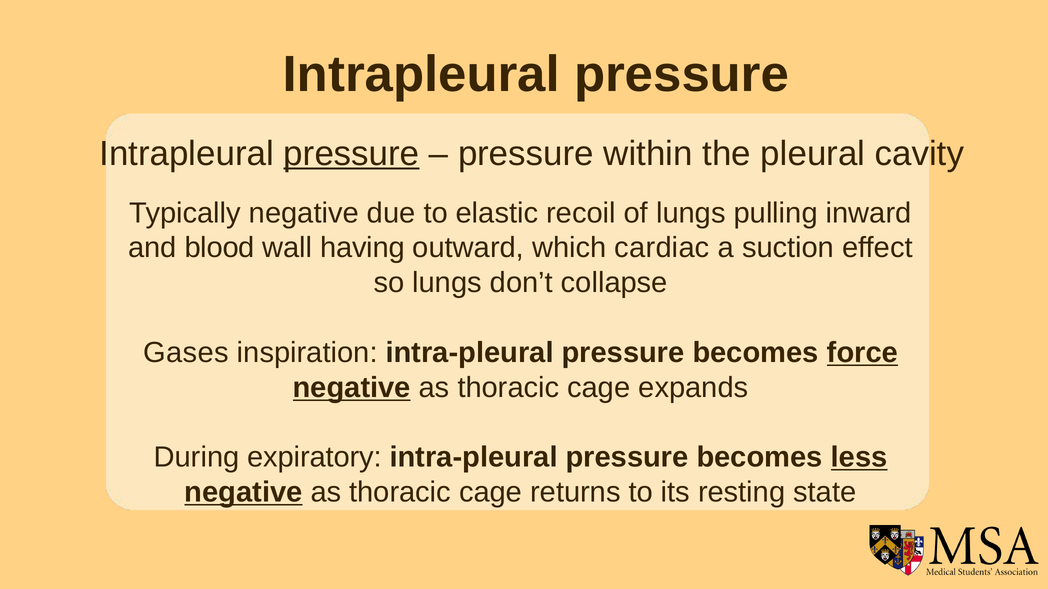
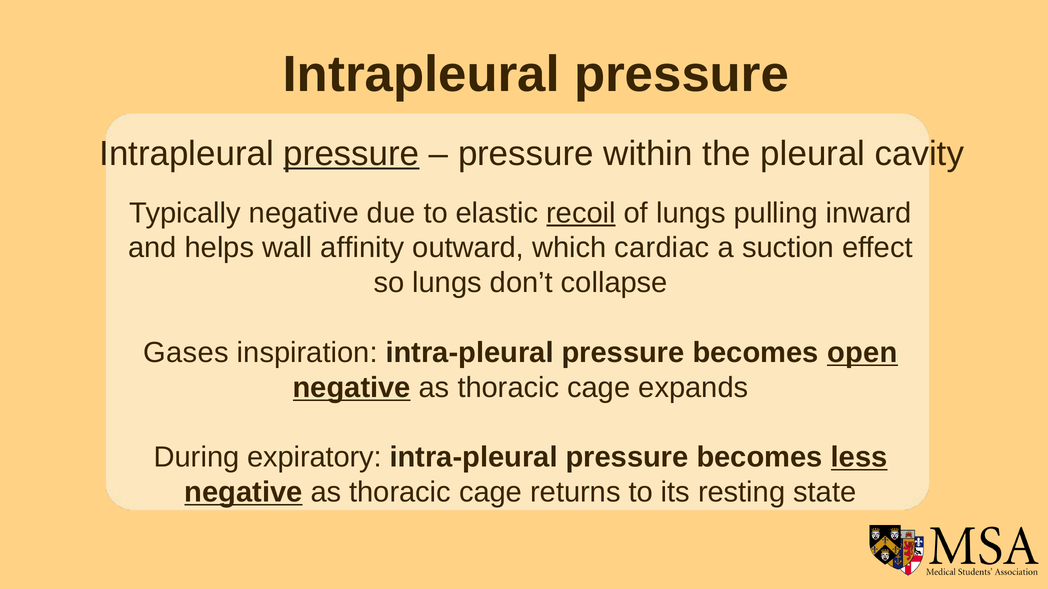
recoil underline: none -> present
blood: blood -> helps
having: having -> affinity
force: force -> open
